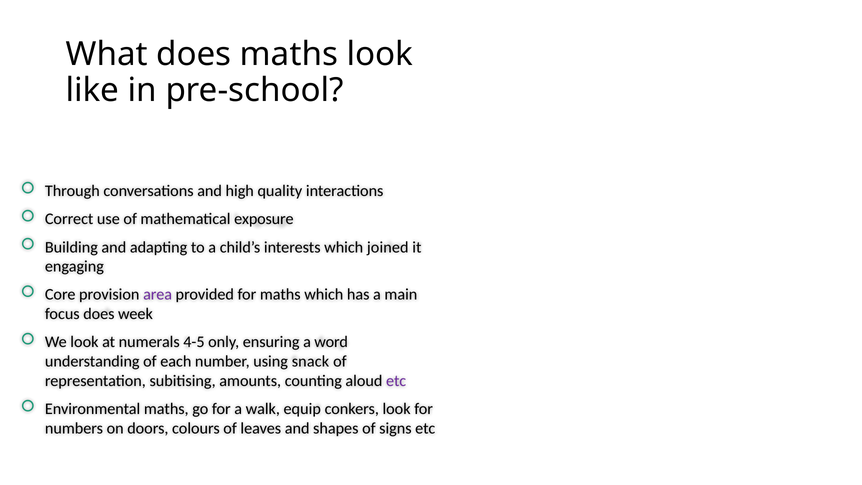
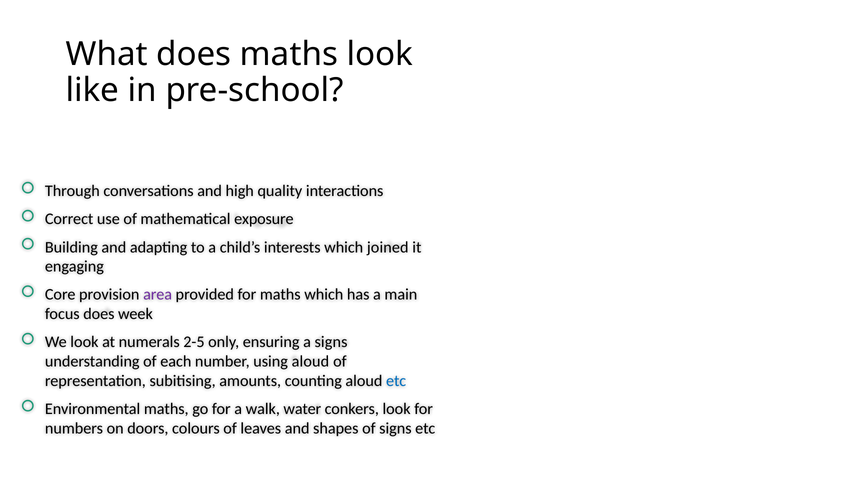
4-5: 4-5 -> 2-5
a word: word -> signs
using snack: snack -> aloud
etc at (396, 381) colour: purple -> blue
equip: equip -> water
